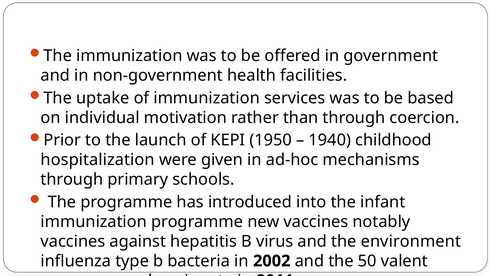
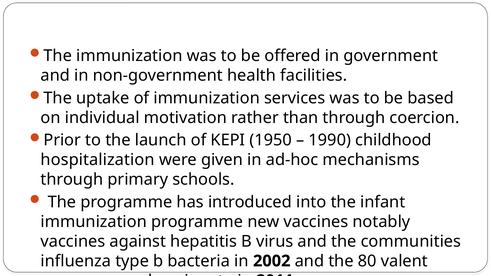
1940: 1940 -> 1990
environment: environment -> communities
50: 50 -> 80
